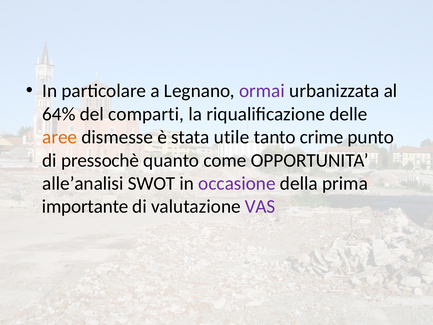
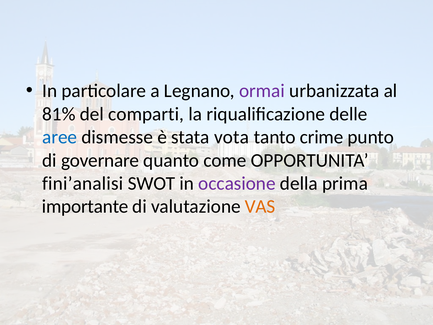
64%: 64% -> 81%
aree colour: orange -> blue
utile: utile -> vota
pressochè: pressochè -> governare
alle’analisi: alle’analisi -> fini’analisi
VAS colour: purple -> orange
